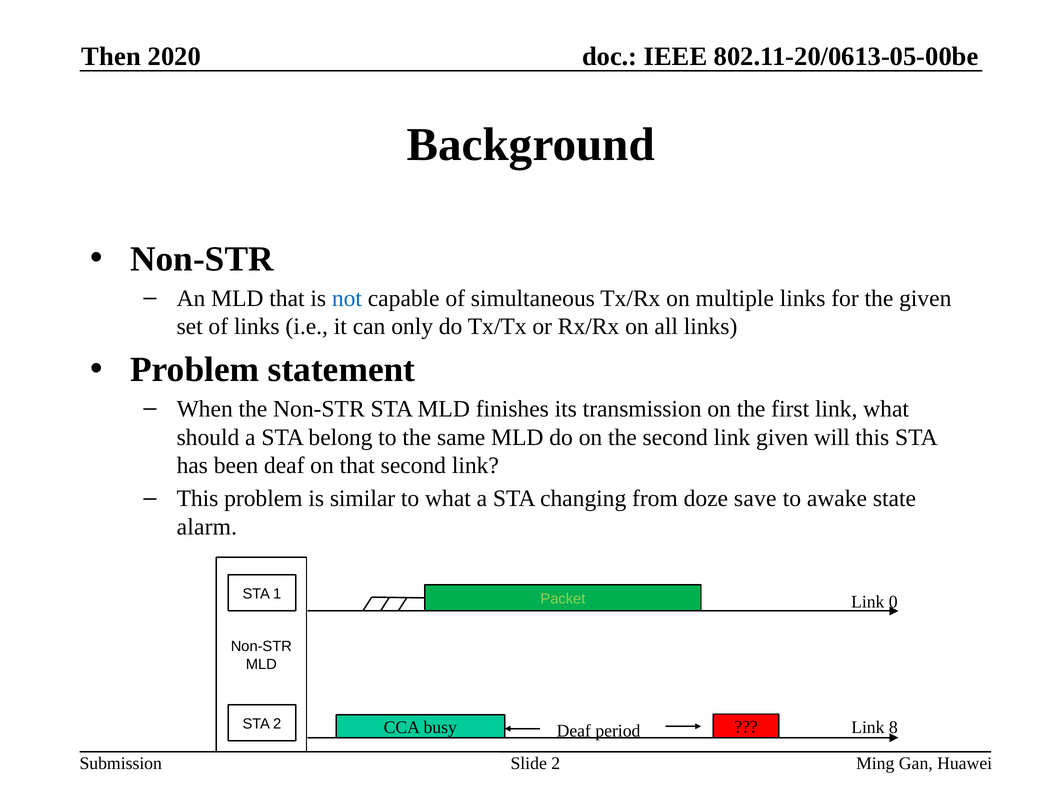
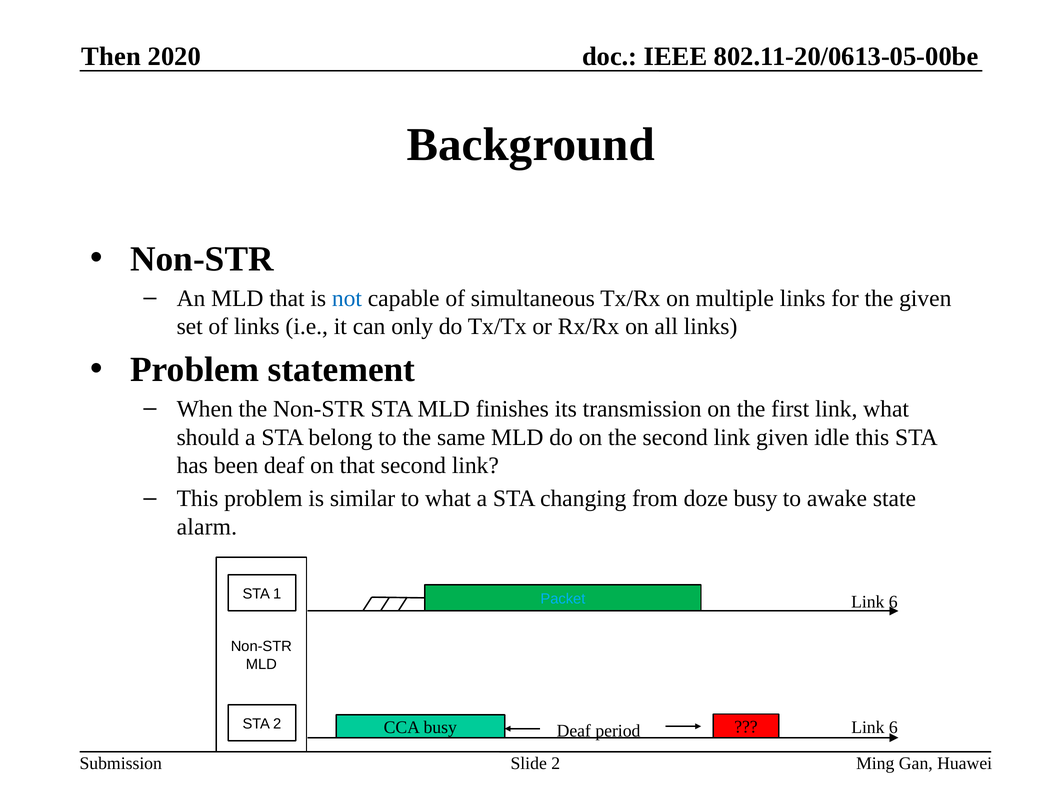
will: will -> idle
doze save: save -> busy
Packet colour: light green -> light blue
0 at (893, 602): 0 -> 6
8 at (893, 728): 8 -> 6
